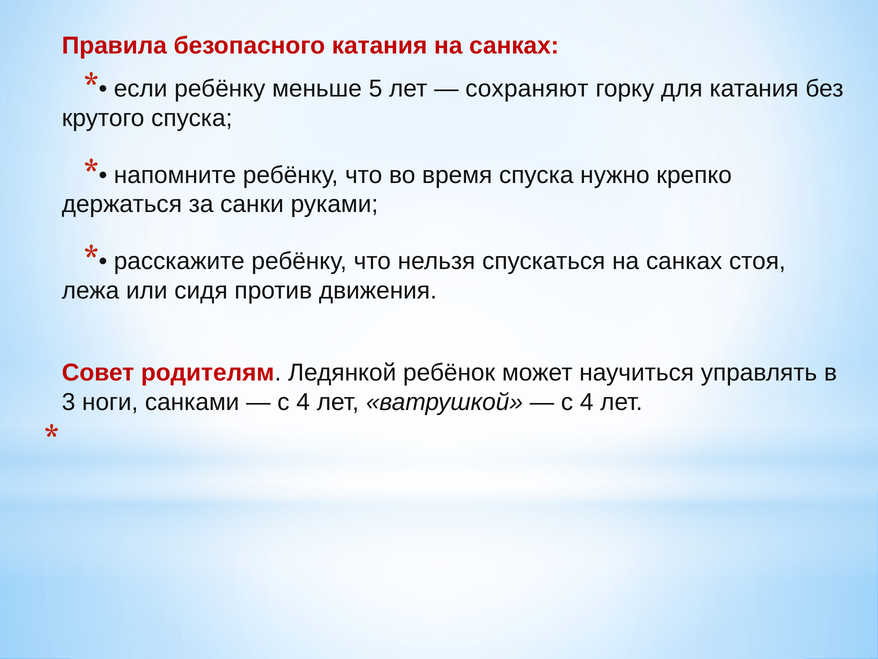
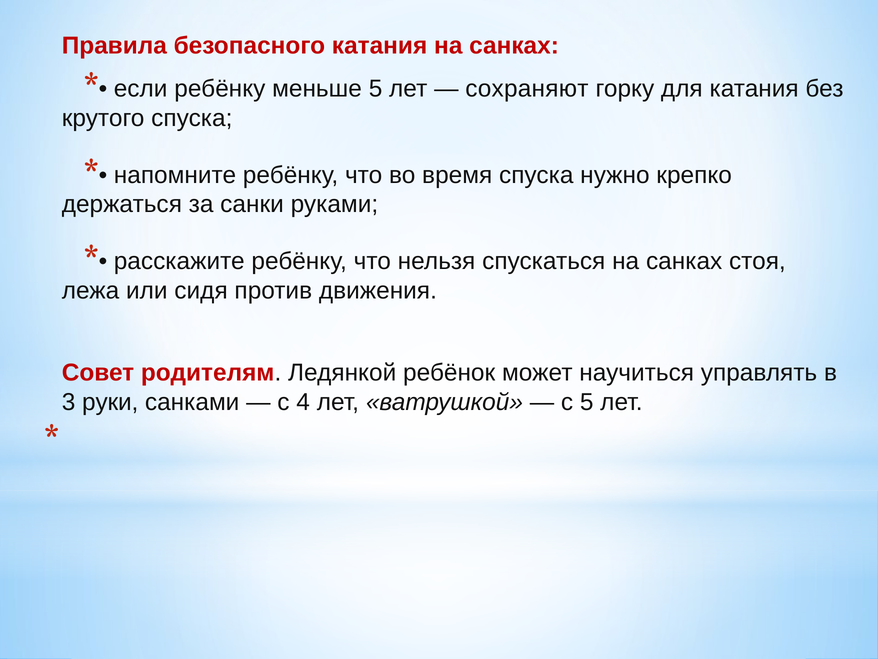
ноги: ноги -> руки
4 at (587, 402): 4 -> 5
